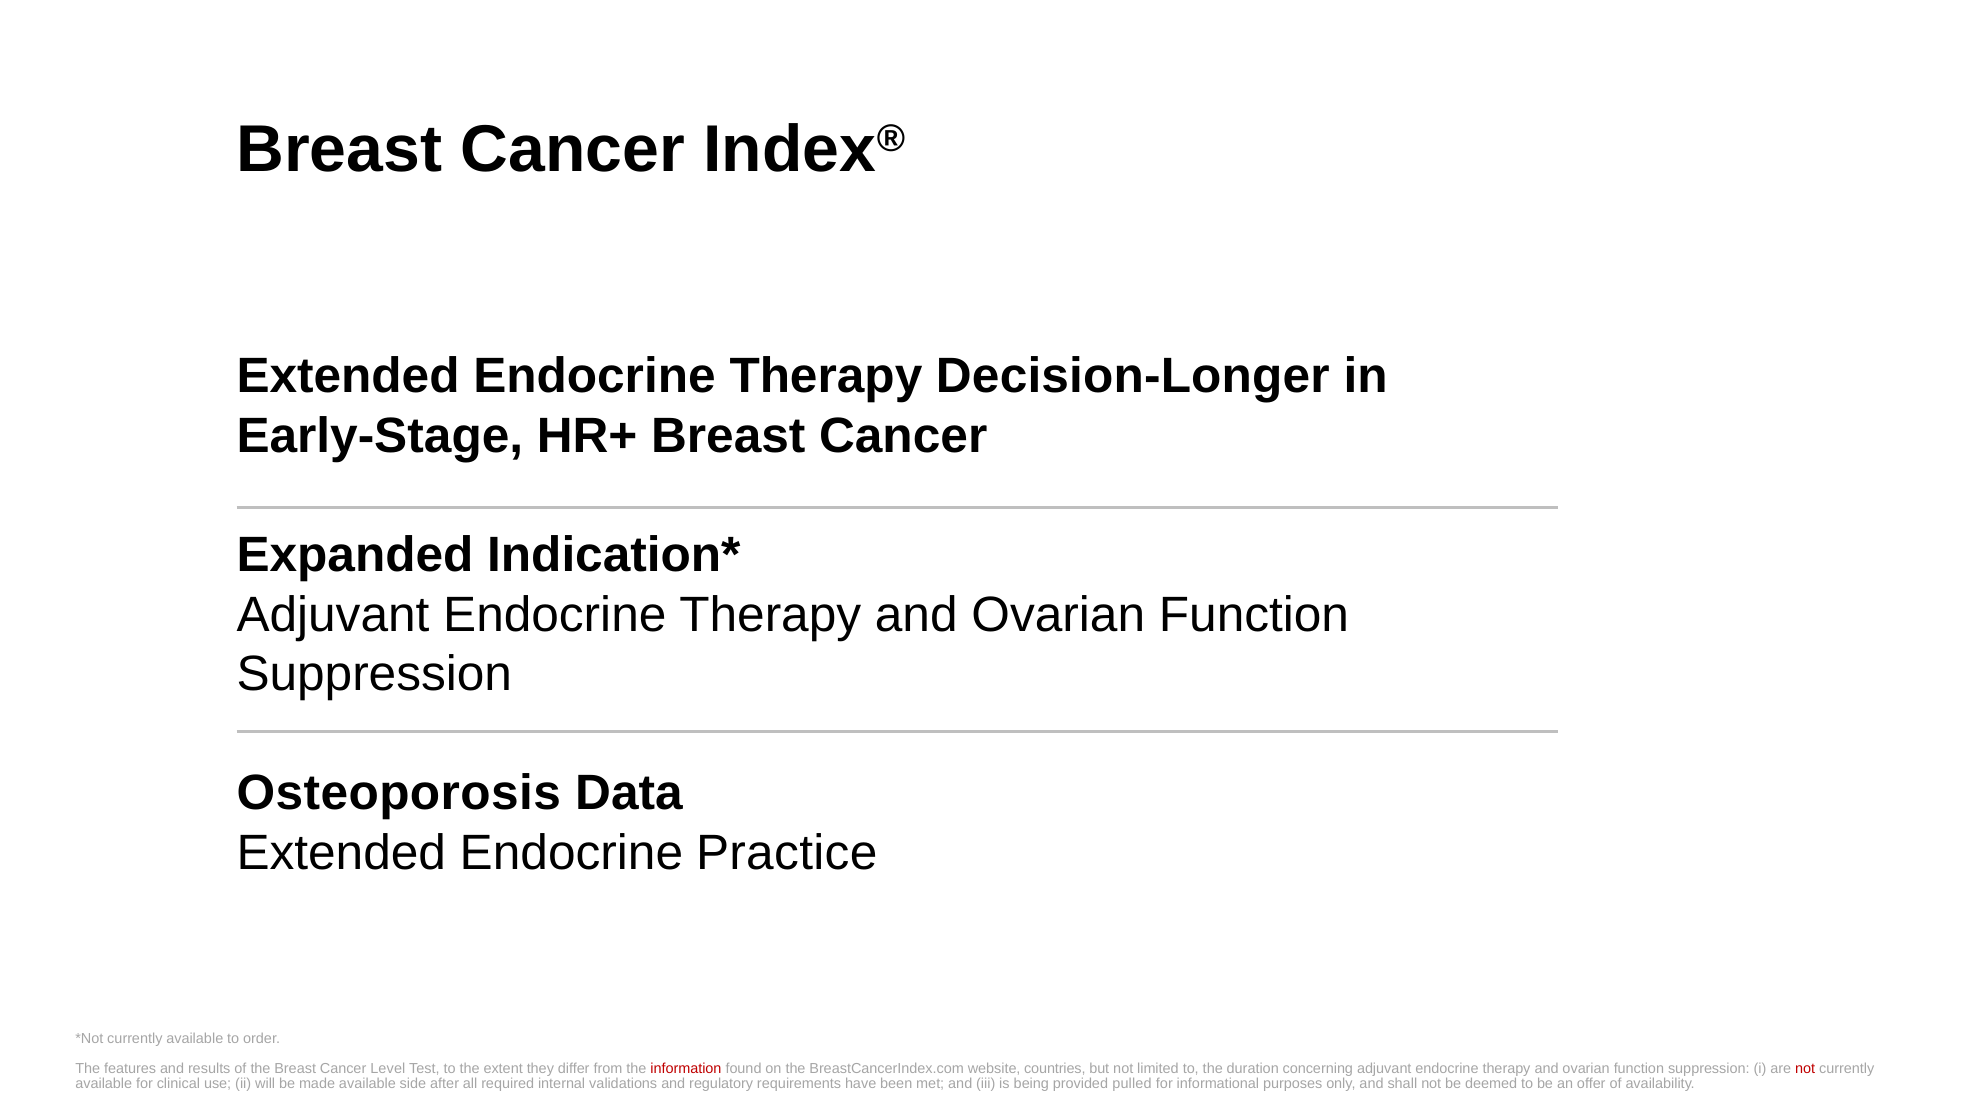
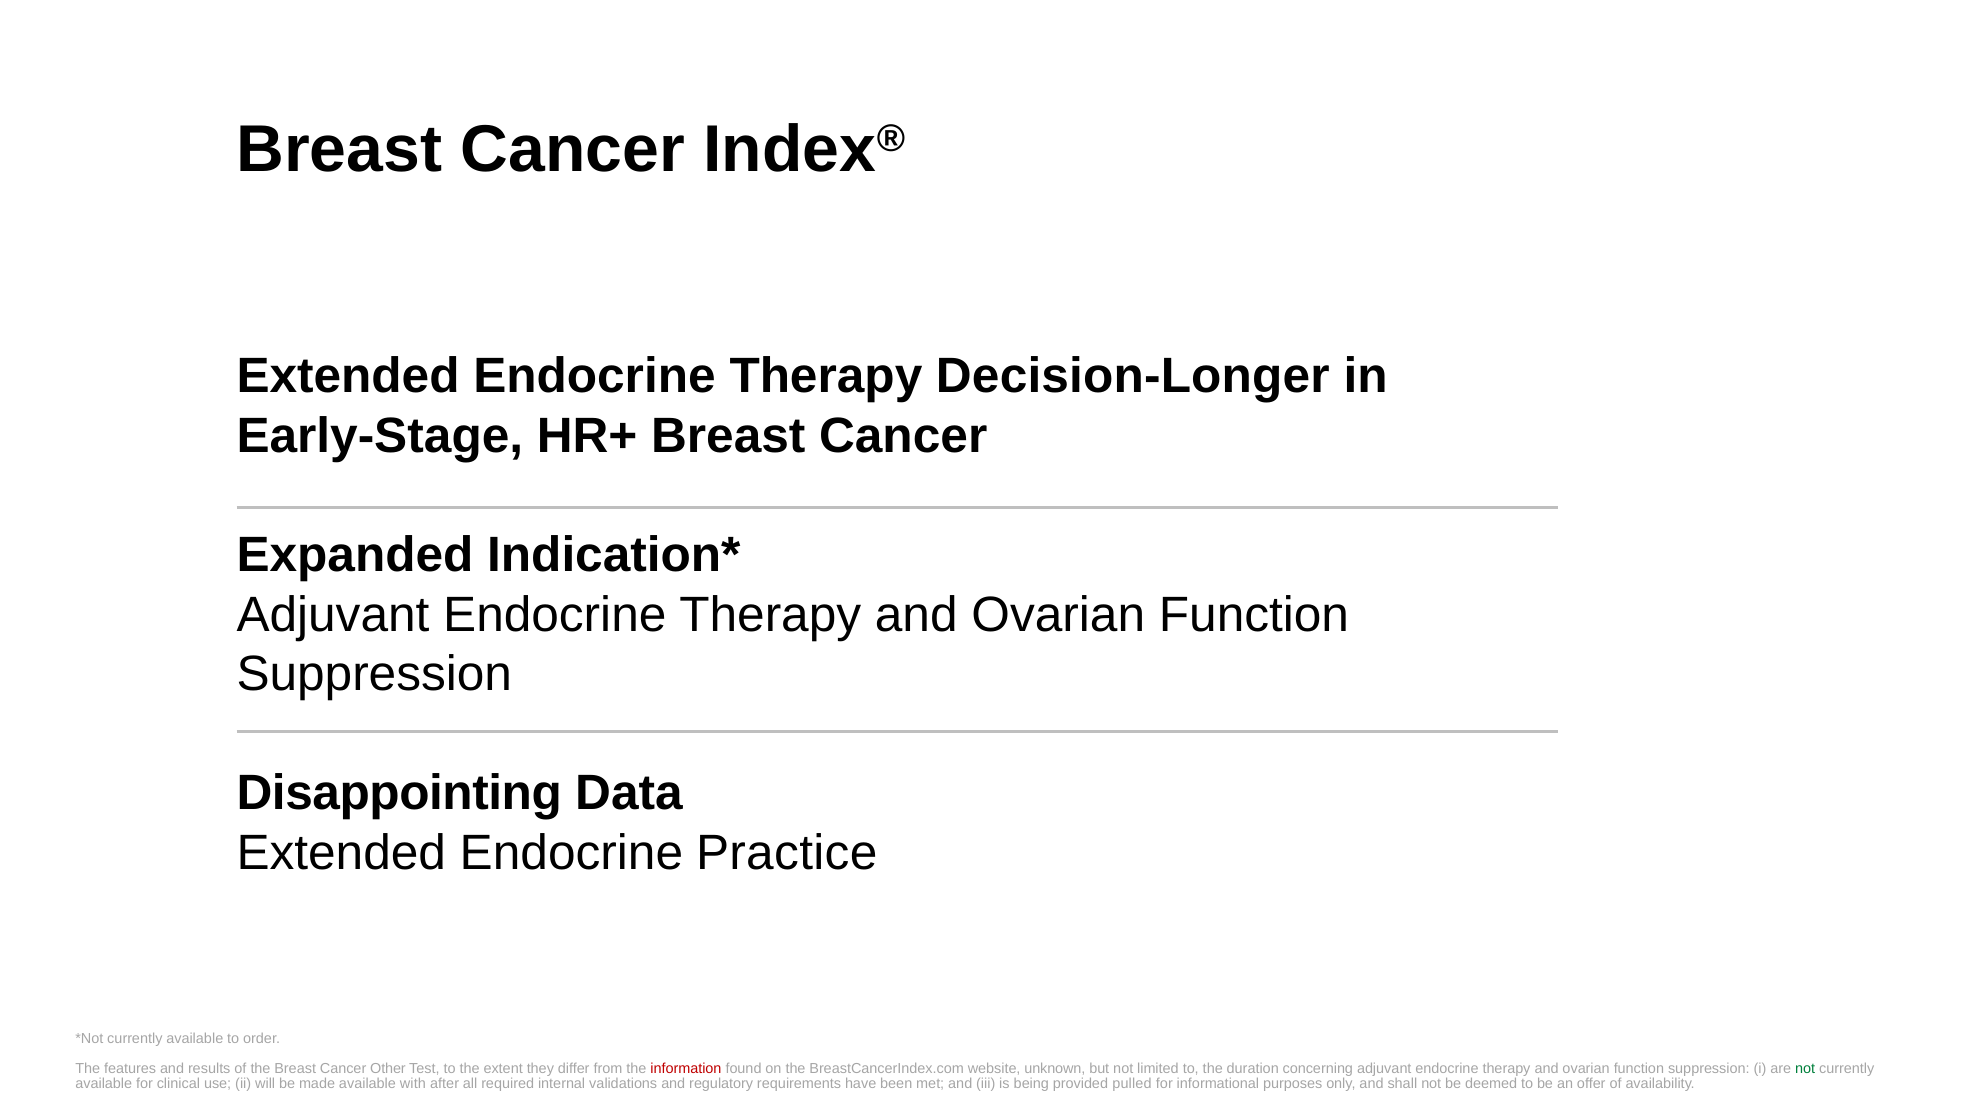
Osteoporosis: Osteoporosis -> Disappointing
Level: Level -> Other
countries: countries -> unknown
not at (1805, 1069) colour: red -> green
side: side -> with
